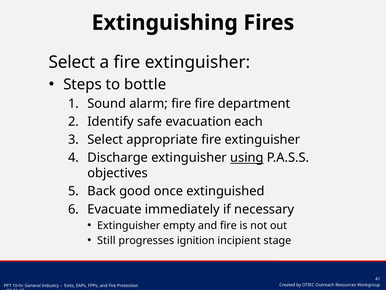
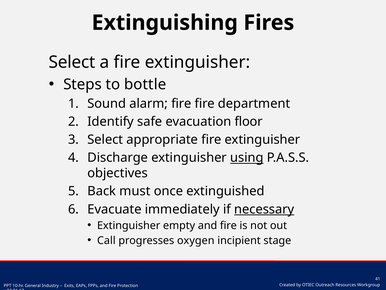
each: each -> floor
good: good -> must
necessary underline: none -> present
Still: Still -> Call
ignition: ignition -> oxygen
